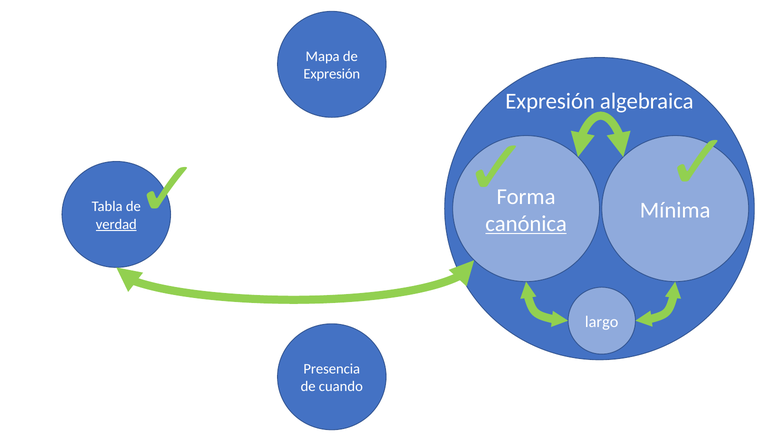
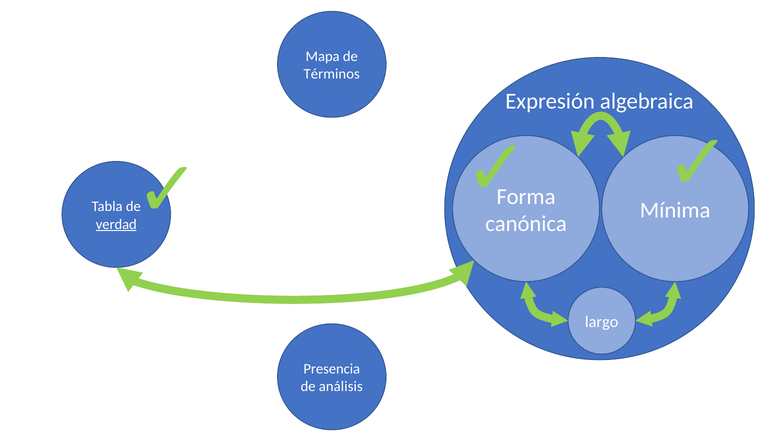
Expresión at (332, 74): Expresión -> Términos
canónica underline: present -> none
cuando: cuando -> análisis
